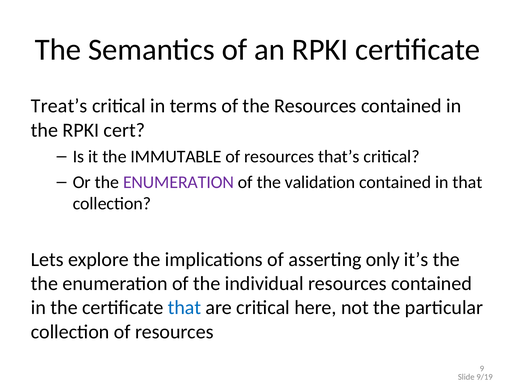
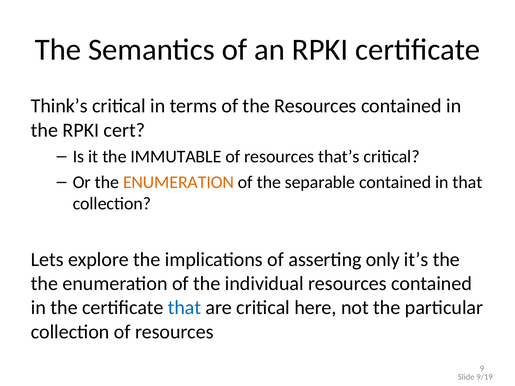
Treat’s: Treat’s -> Think’s
ENUMERATION at (178, 182) colour: purple -> orange
validation: validation -> separable
